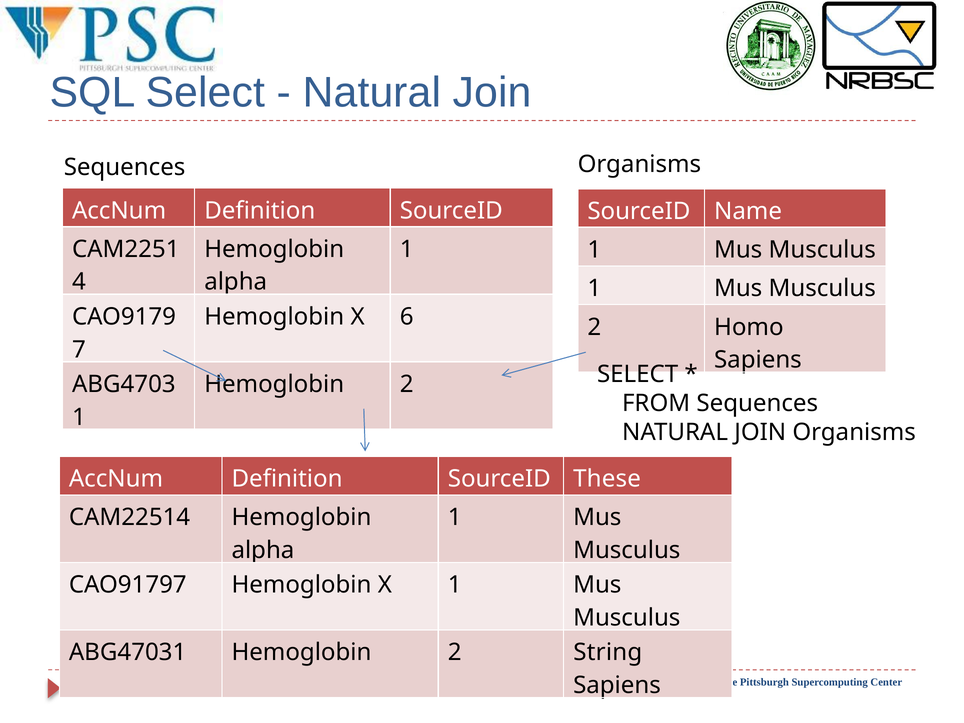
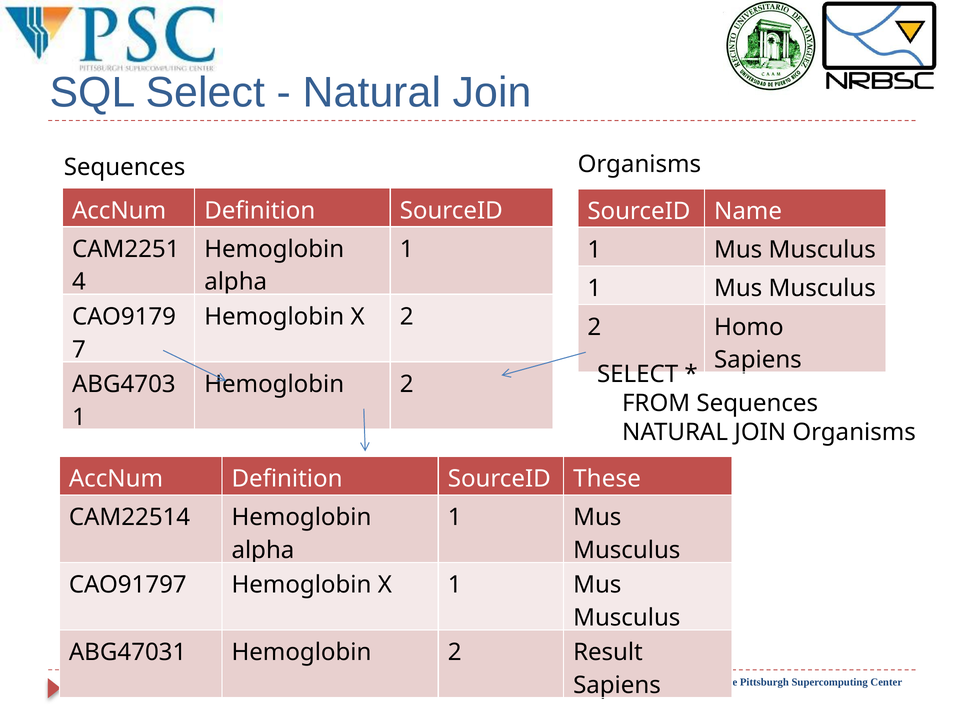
X 6: 6 -> 2
String: String -> Result
